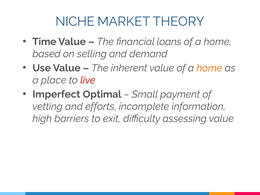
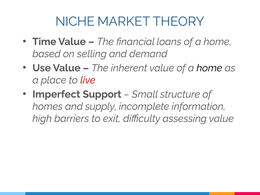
home at (209, 68) colour: orange -> black
Optimal: Optimal -> Support
payment: payment -> structure
vetting: vetting -> homes
efforts: efforts -> supply
